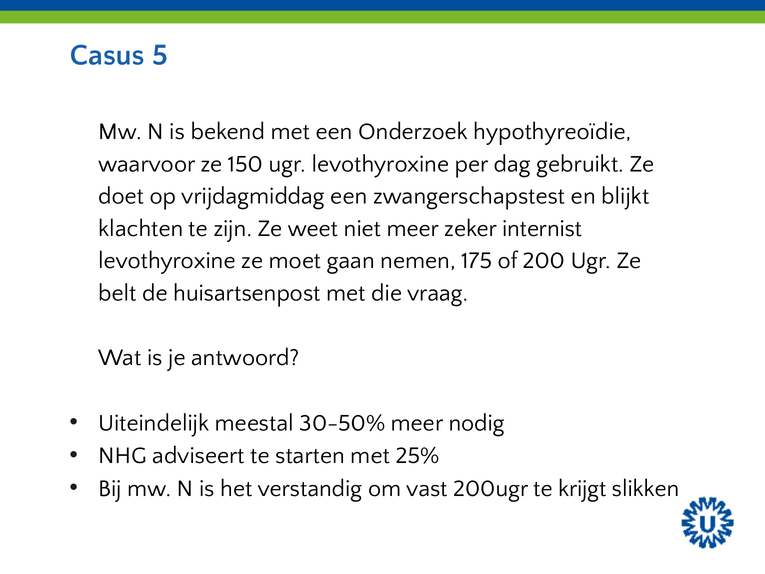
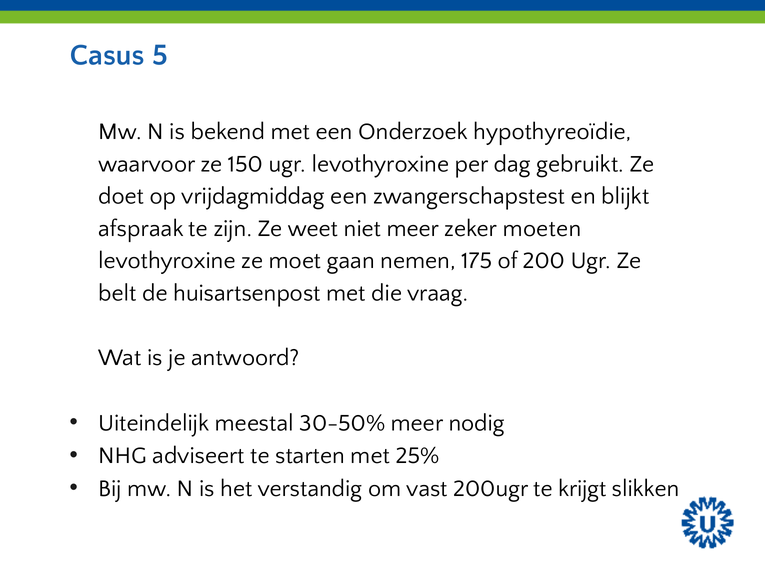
klachten: klachten -> afspraak
internist: internist -> moeten
